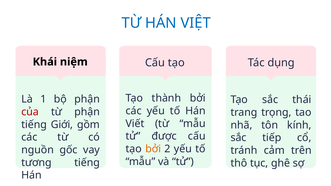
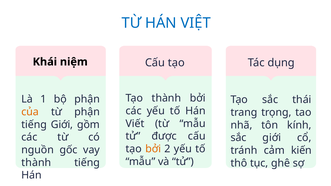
của colour: red -> orange
sắc tiếp: tiếp -> giới
trên: trên -> kiến
tương at (36, 163): tương -> thành
